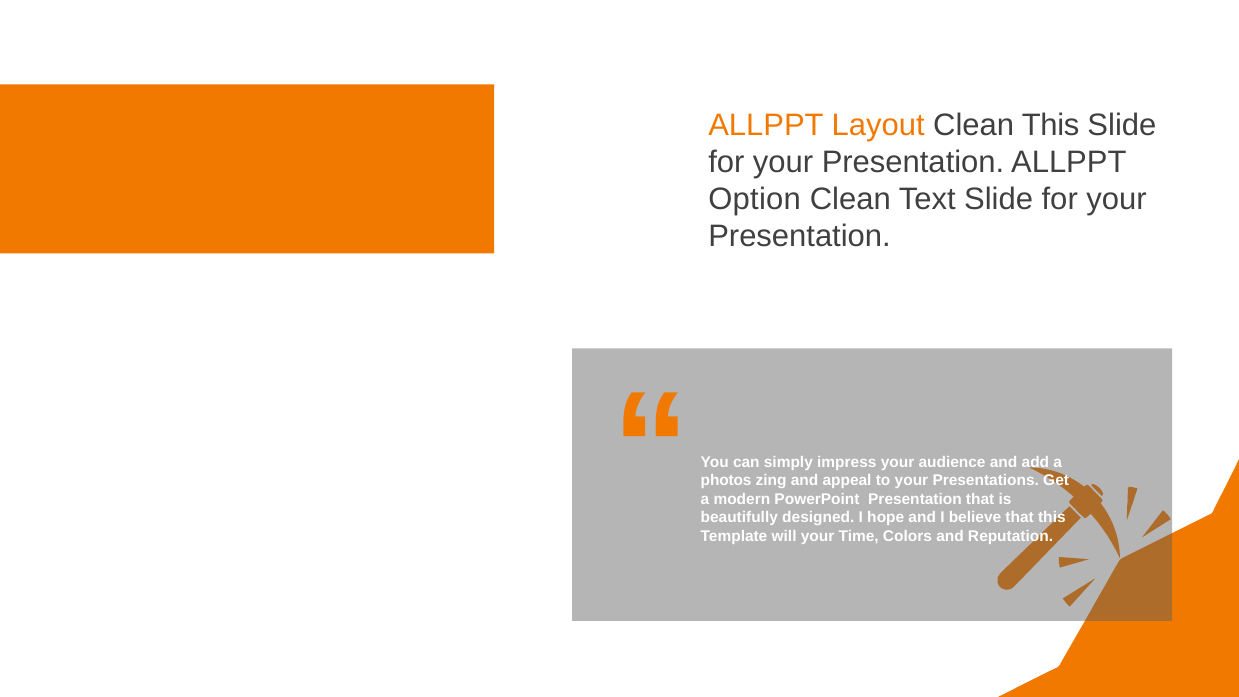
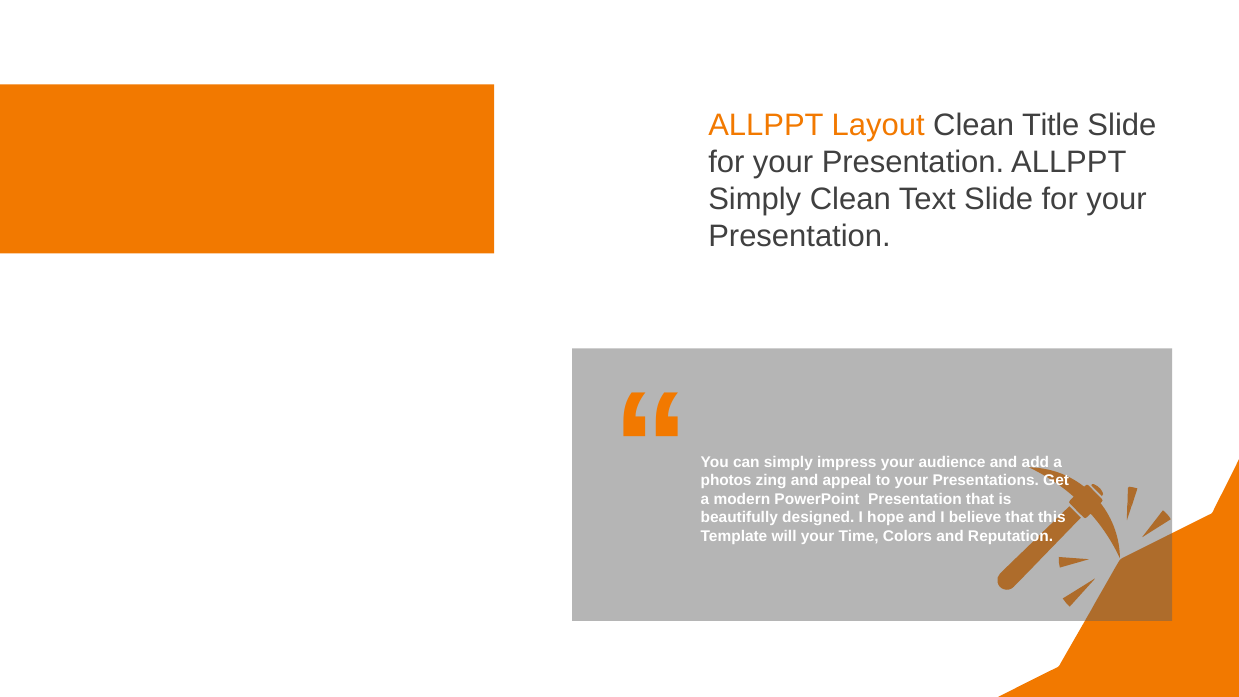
Clean This: This -> Title
Option at (755, 199): Option -> Simply
